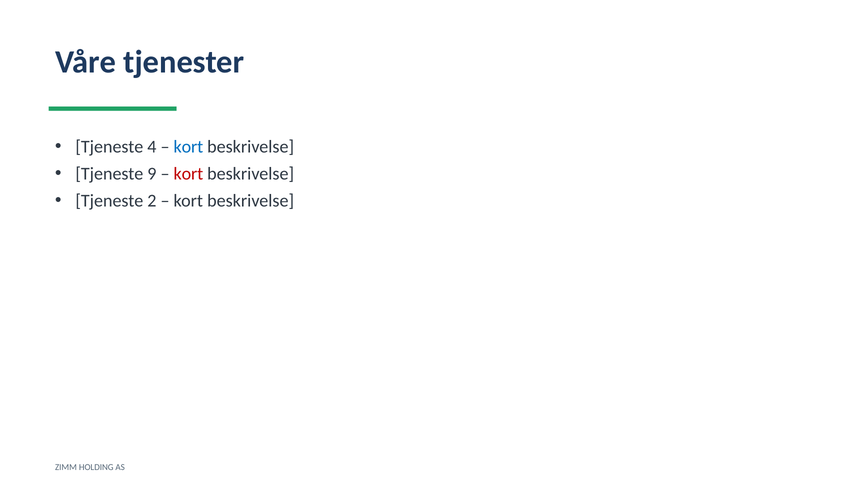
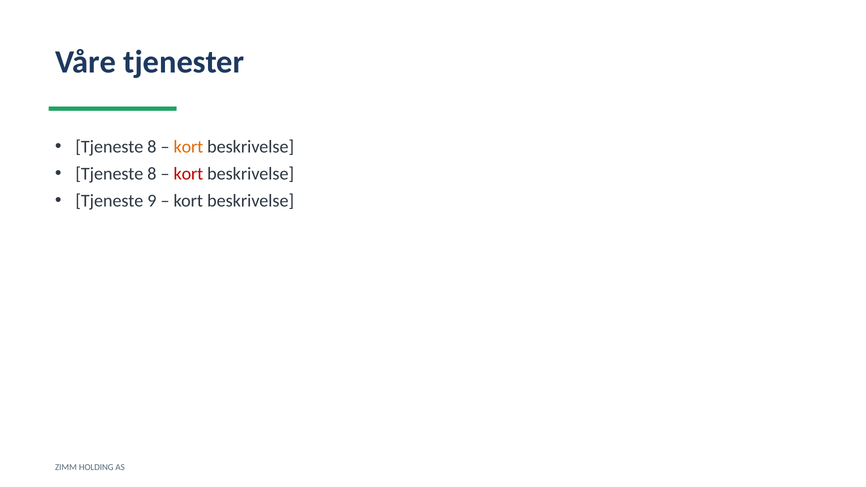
4 at (152, 147): 4 -> 8
kort at (188, 147) colour: blue -> orange
9 at (152, 174): 9 -> 8
2: 2 -> 9
